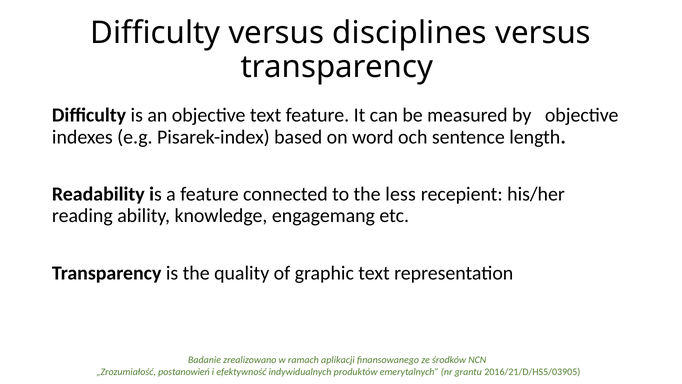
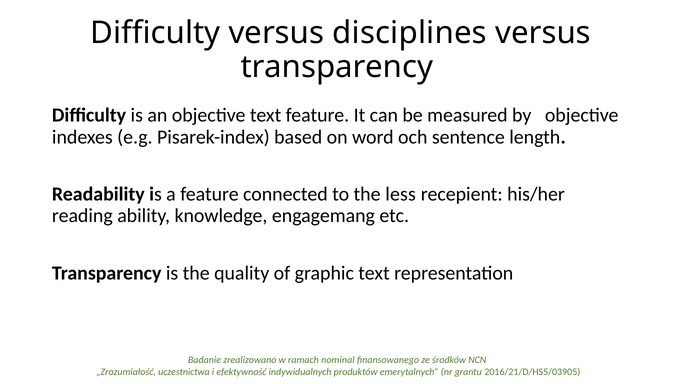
aplikacji: aplikacji -> nominal
postanowień: postanowień -> uczestnictwa
